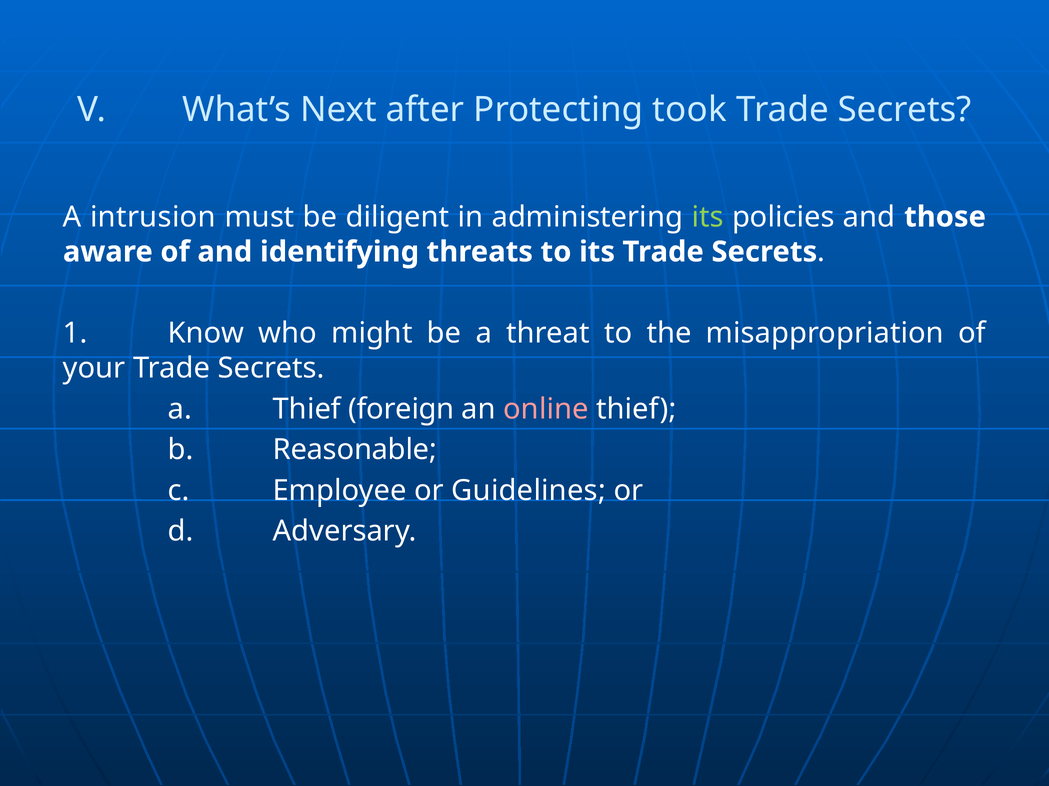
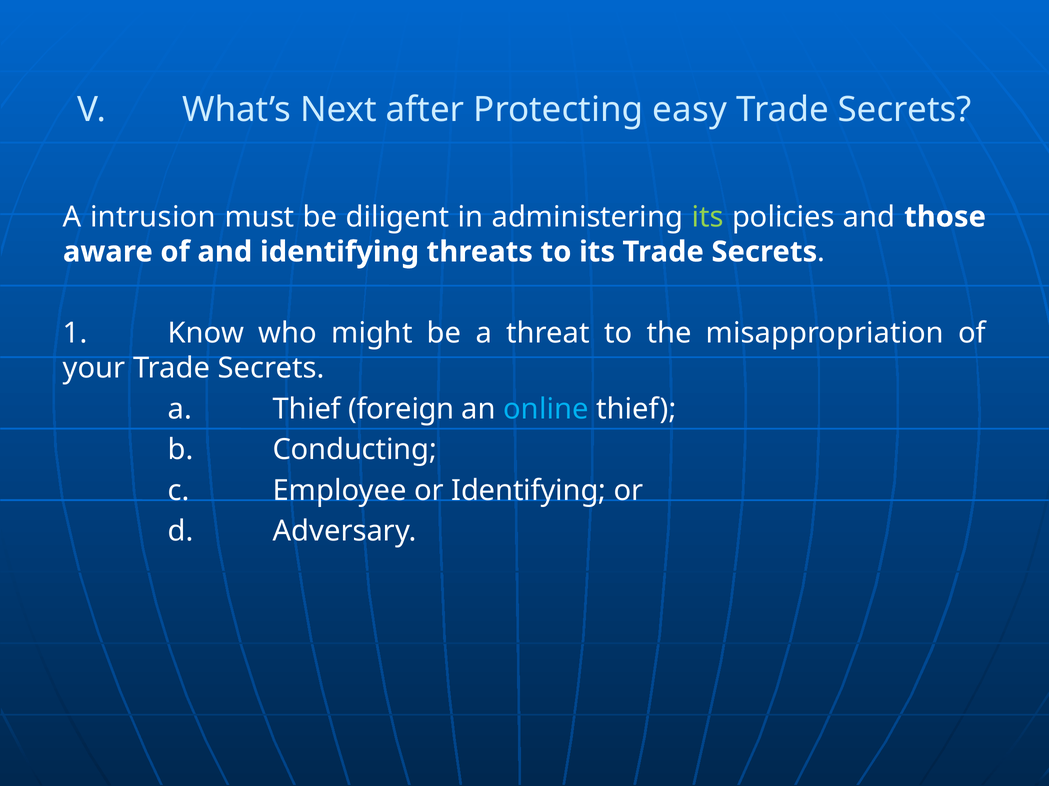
took: took -> easy
online colour: pink -> light blue
Reasonable: Reasonable -> Conducting
or Guidelines: Guidelines -> Identifying
